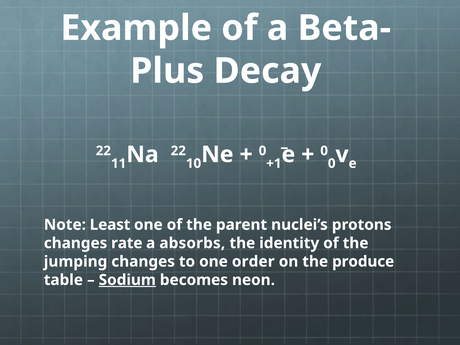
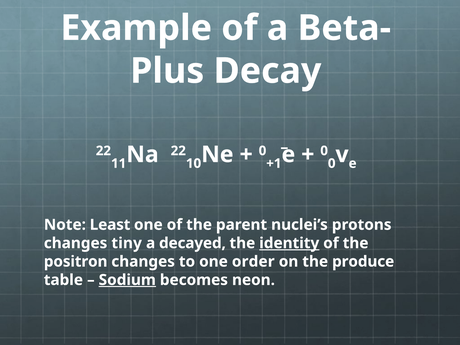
rate: rate -> tiny
absorbs: absorbs -> decayed
identity underline: none -> present
jumping: jumping -> positron
